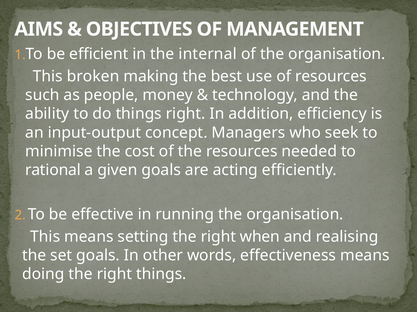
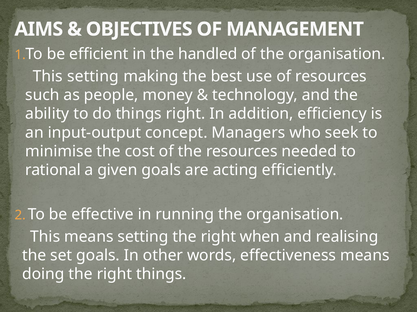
internal: internal -> handled
This broken: broken -> setting
